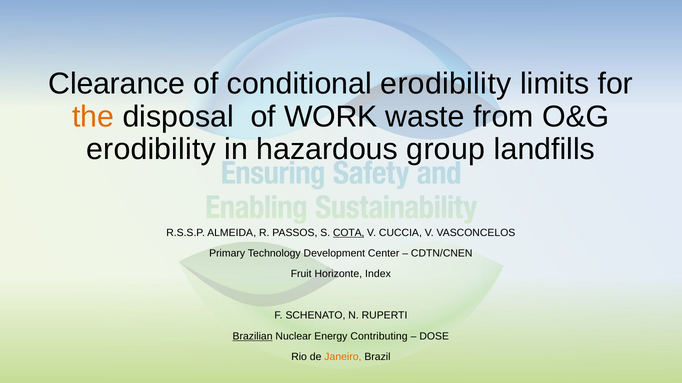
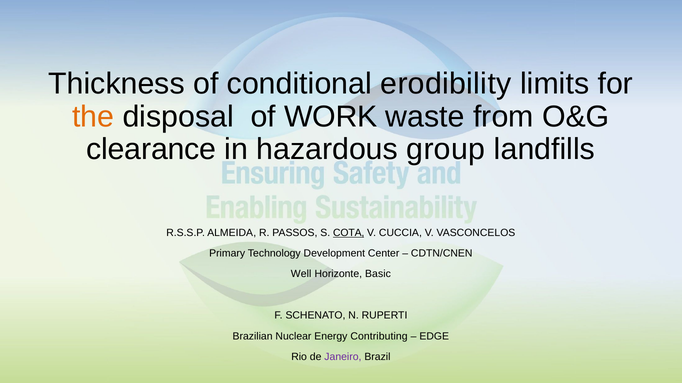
Clearance: Clearance -> Thickness
erodibility at (151, 150): erodibility -> clearance
Fruit: Fruit -> Well
Index: Index -> Basic
Brazilian underline: present -> none
DOSE: DOSE -> EDGE
Janeiro colour: orange -> purple
